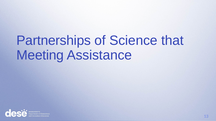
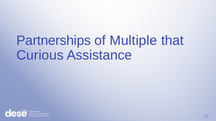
Science: Science -> Multiple
Meeting: Meeting -> Curious
